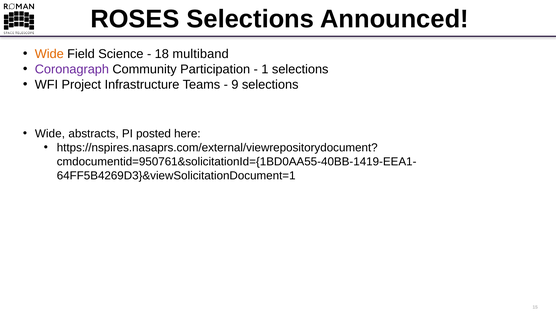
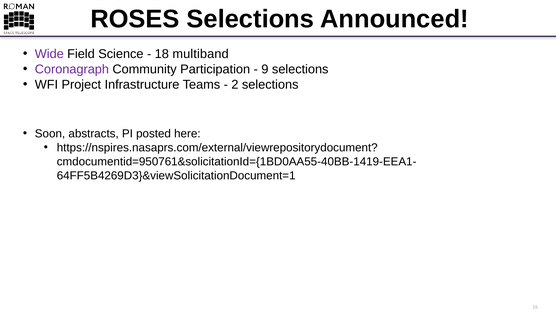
Wide at (49, 54) colour: orange -> purple
1: 1 -> 9
9: 9 -> 2
Wide at (50, 134): Wide -> Soon
